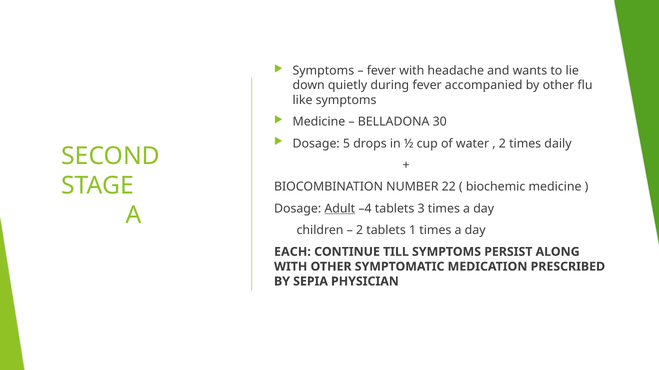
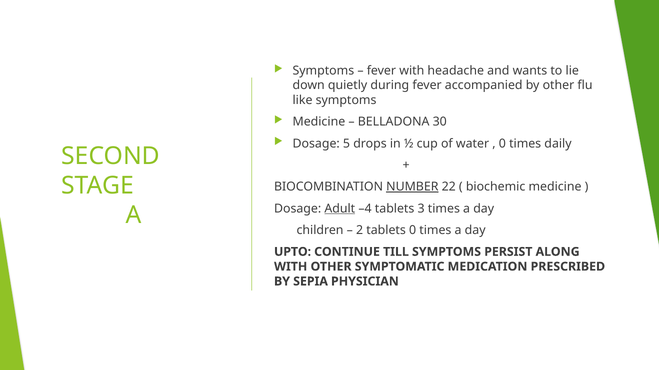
2 at (502, 144): 2 -> 0
NUMBER underline: none -> present
tablets 1: 1 -> 0
EACH: EACH -> UPTO
